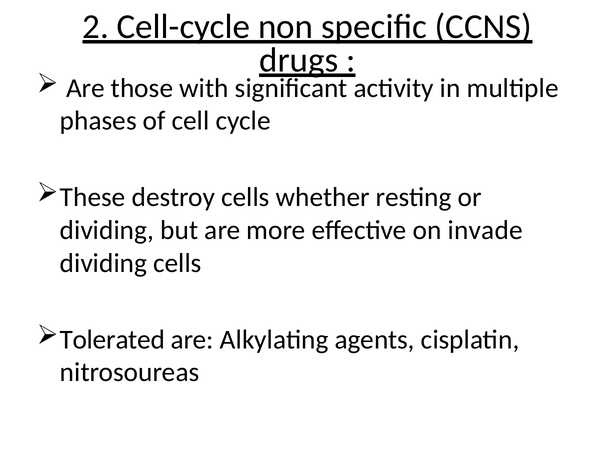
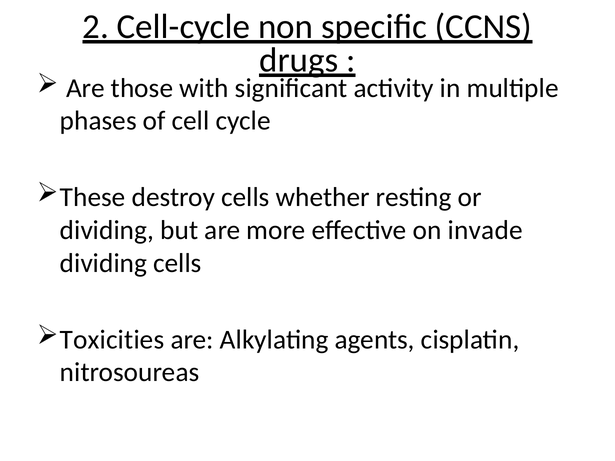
Tolerated: Tolerated -> Toxicities
